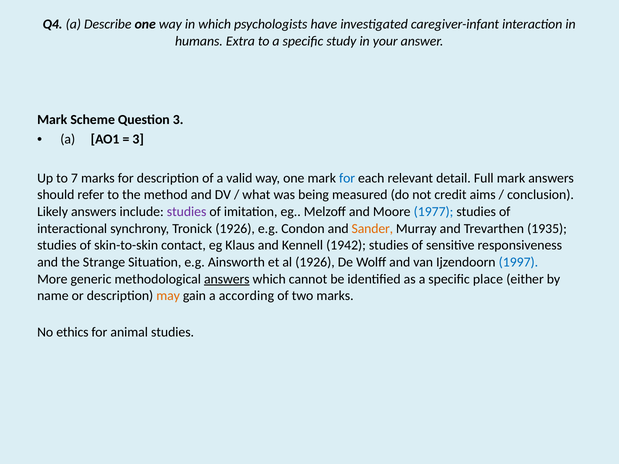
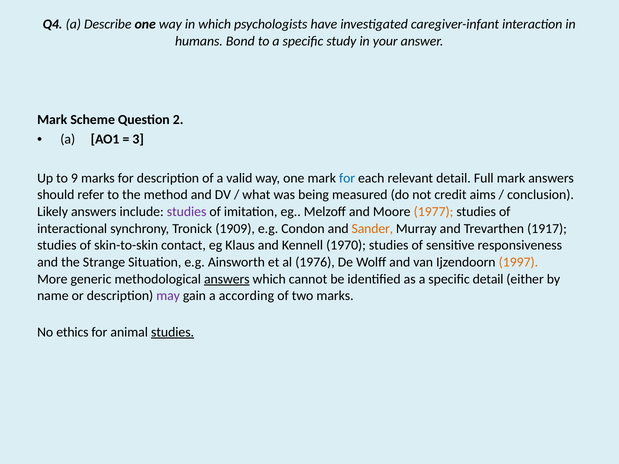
Extra: Extra -> Bond
Question 3: 3 -> 2
7: 7 -> 9
1977 colour: blue -> orange
Tronick 1926: 1926 -> 1909
1935: 1935 -> 1917
1942: 1942 -> 1970
al 1926: 1926 -> 1976
1997 colour: blue -> orange
specific place: place -> detail
may colour: orange -> purple
studies at (173, 332) underline: none -> present
